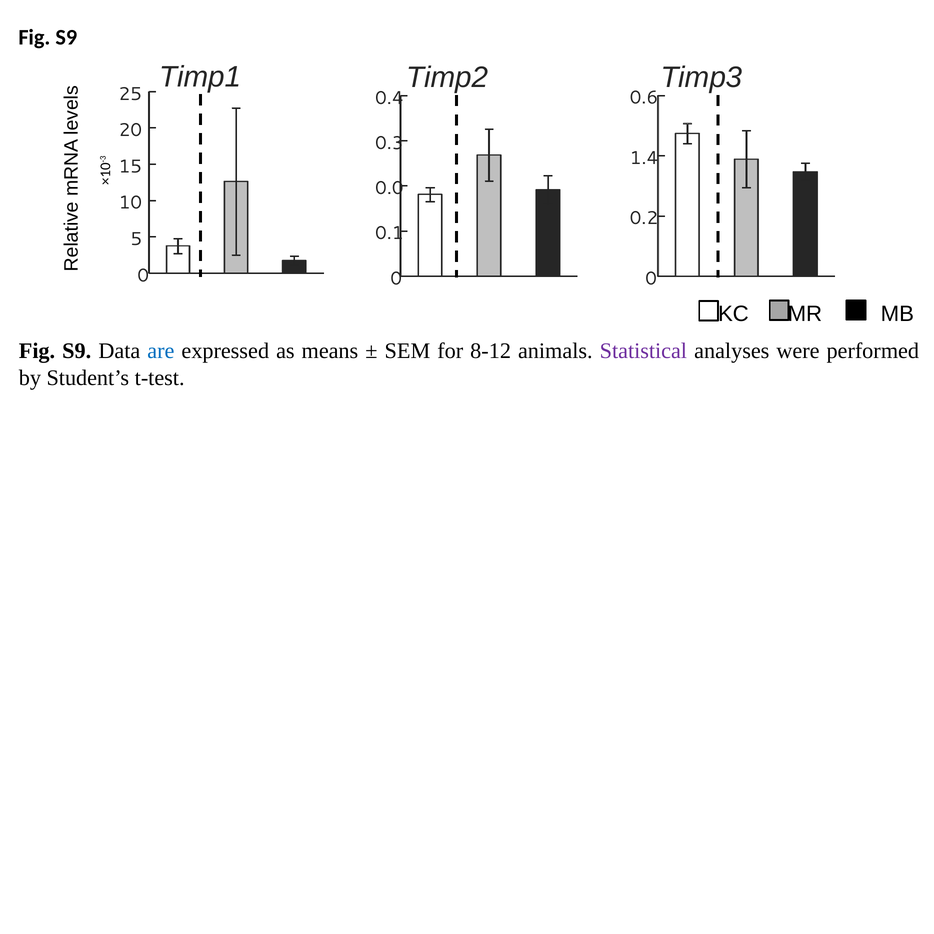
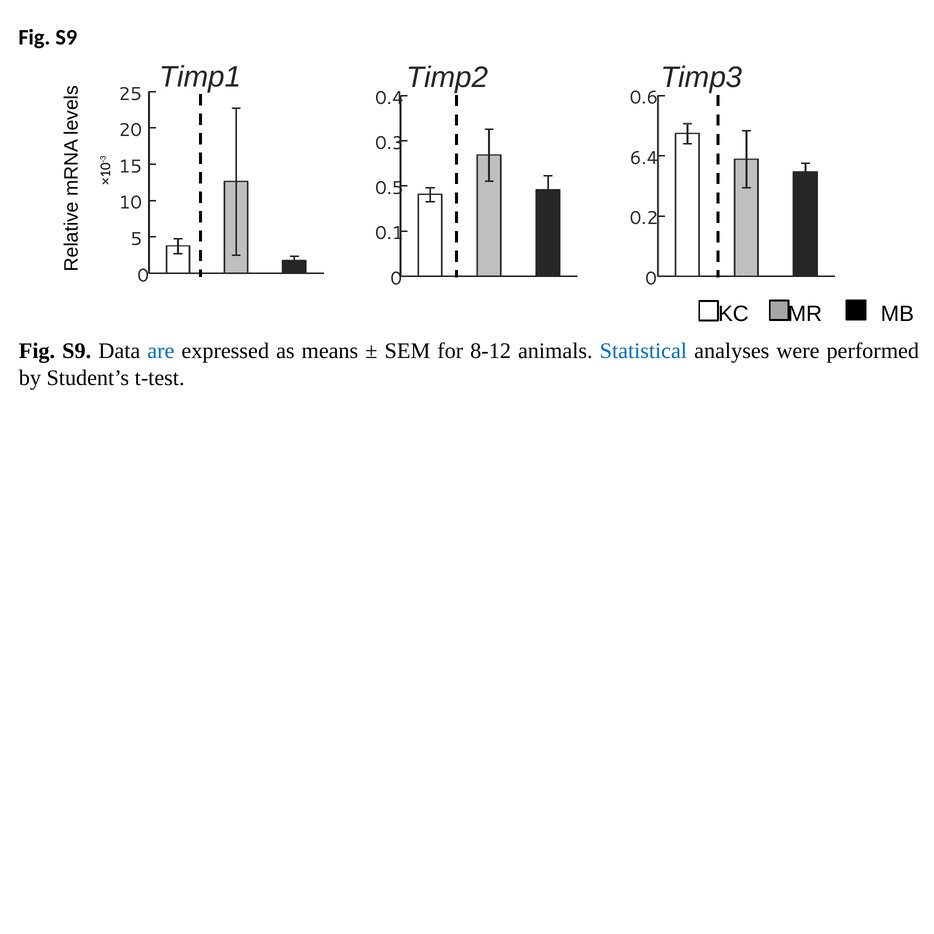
1.4: 1.4 -> 6.4
0.0: 0.0 -> 0.5
Statistical colour: purple -> blue
